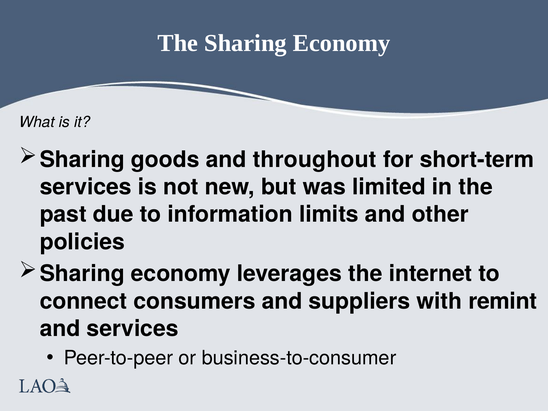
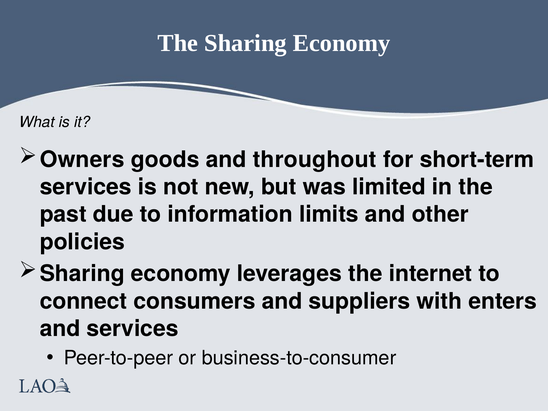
Sharing at (82, 160): Sharing -> Owners
remint: remint -> enters
